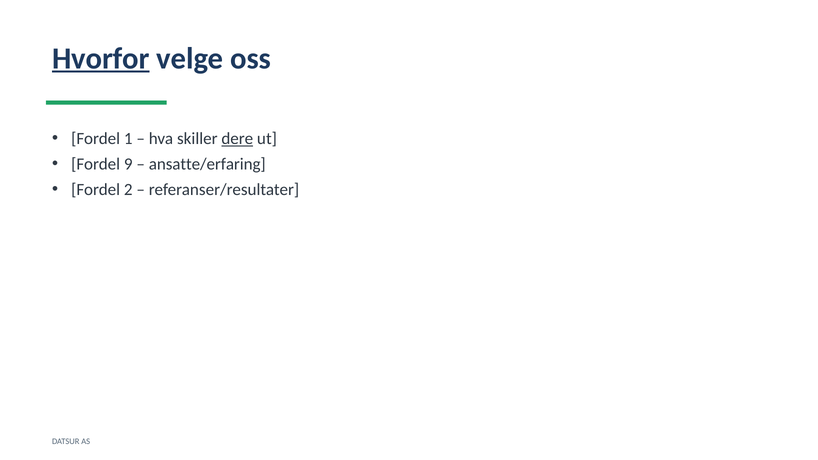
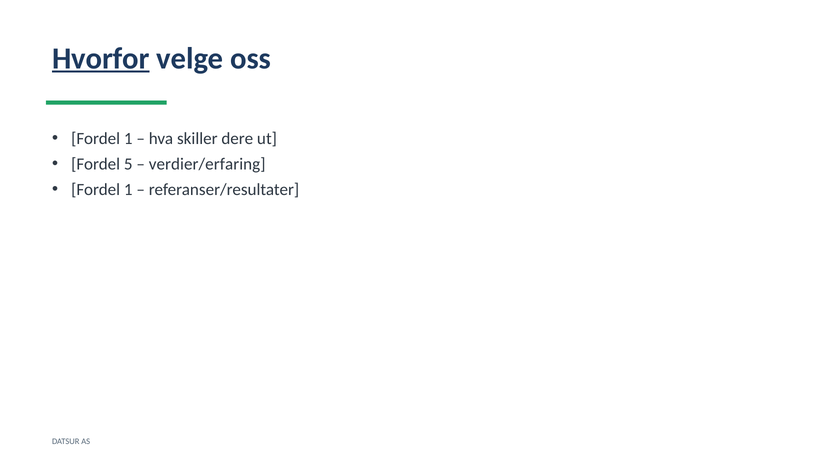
dere underline: present -> none
9: 9 -> 5
ansatte/erfaring: ansatte/erfaring -> verdier/erfaring
2 at (128, 190): 2 -> 1
